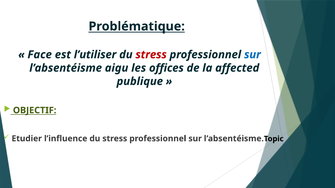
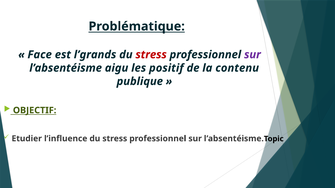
l’utiliser: l’utiliser -> l’grands
sur at (252, 55) colour: blue -> purple
offices: offices -> positif
affected: affected -> contenu
